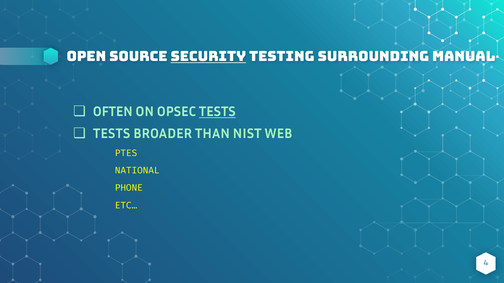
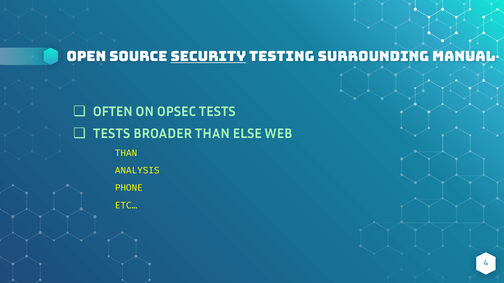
TESTS at (217, 112) underline: present -> none
NIST: NIST -> ELSE
PTES at (126, 153): PTES -> THAN
NATIONAL: NATIONAL -> ANALYSIS
